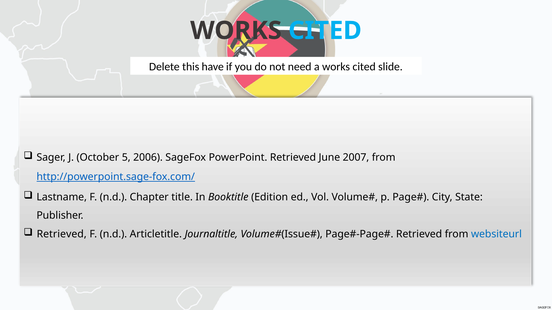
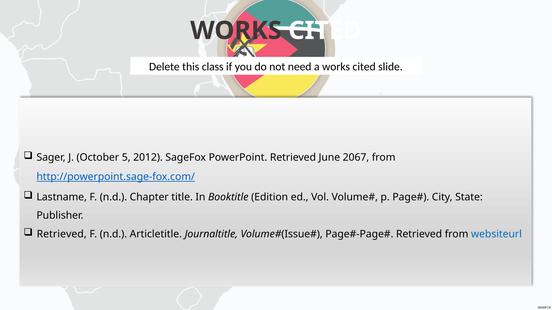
CITED at (325, 31) colour: light blue -> white
have: have -> class
2006: 2006 -> 2012
2007: 2007 -> 2067
